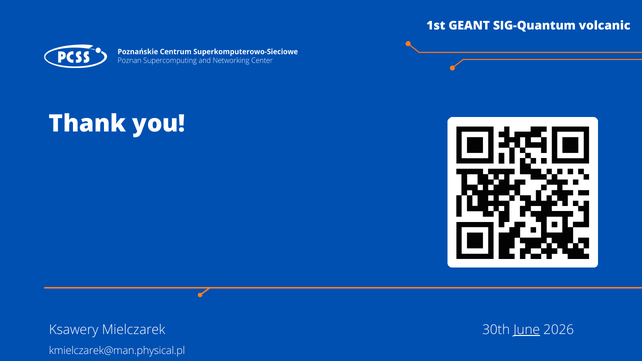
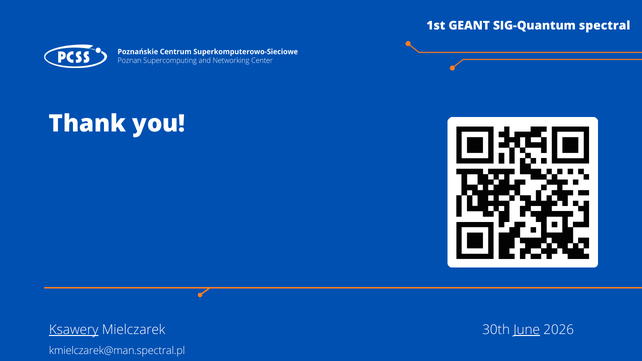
volcanic: volcanic -> spectral
Ksawery underline: none -> present
kmielczarek@man.physical.pl: kmielczarek@man.physical.pl -> kmielczarek@man.spectral.pl
